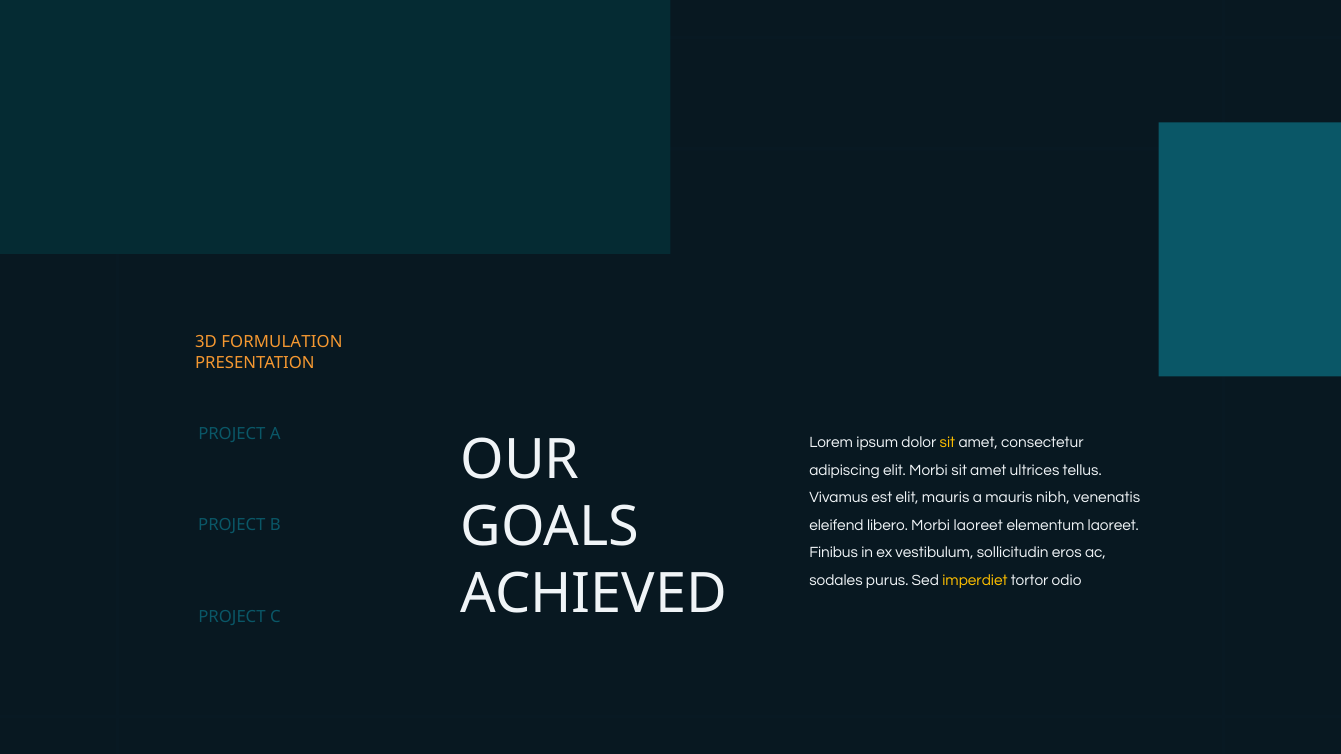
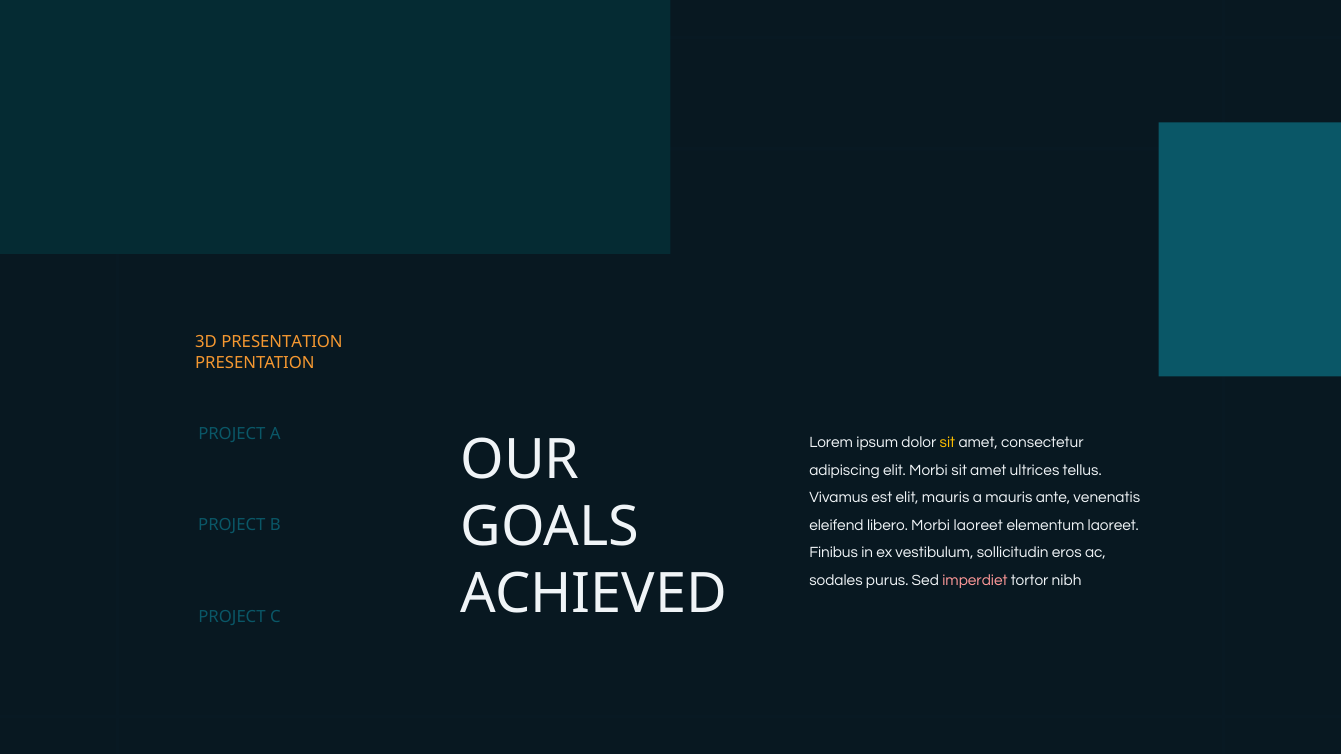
3D FORMULATION: FORMULATION -> PRESENTATION
nibh: nibh -> ante
imperdiet colour: yellow -> pink
odio: odio -> nibh
